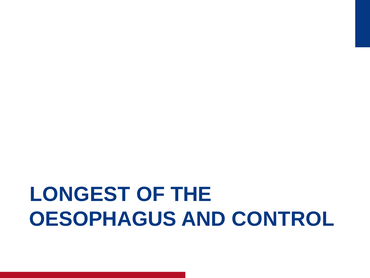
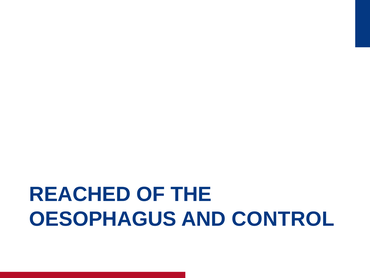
LONGEST: LONGEST -> REACHED
